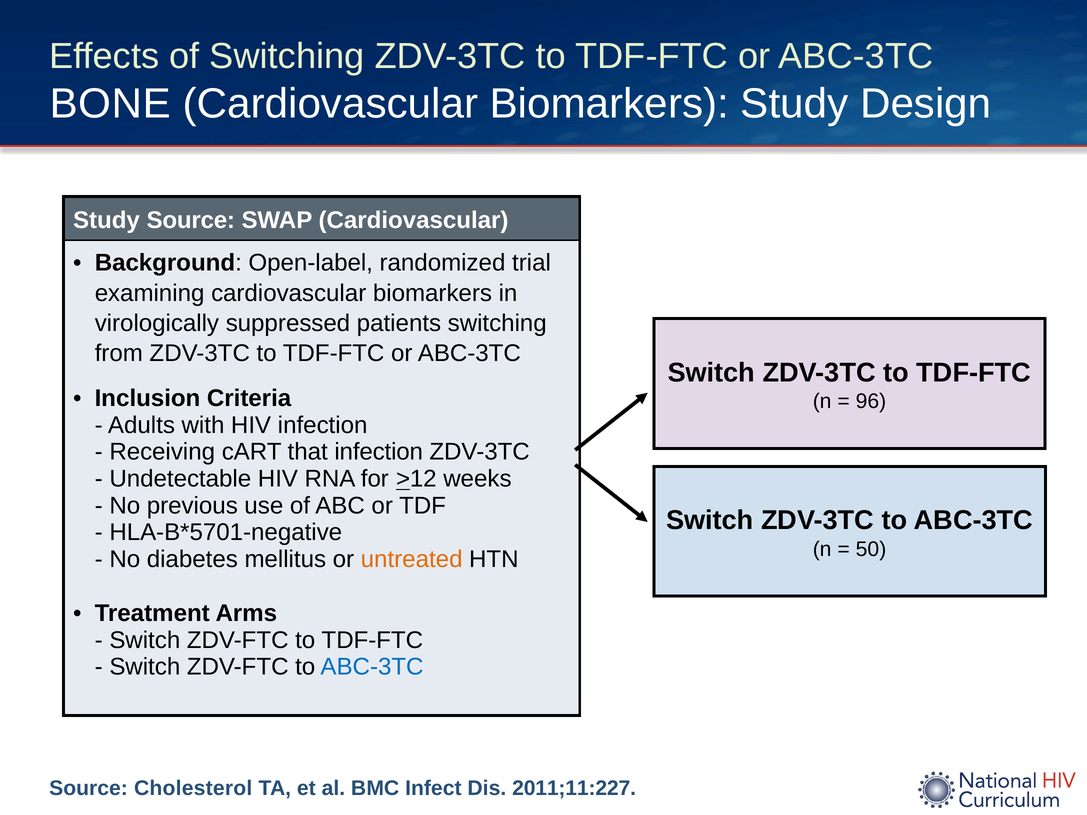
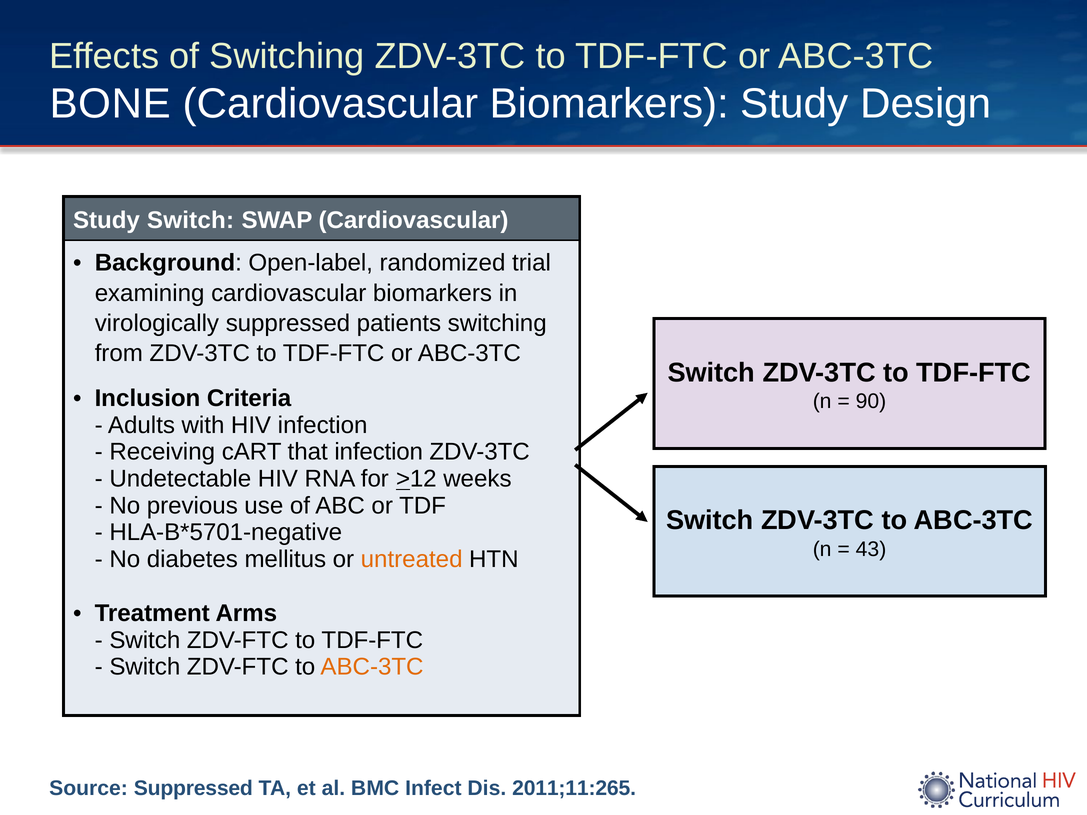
Study Source: Source -> Switch
96: 96 -> 90
50: 50 -> 43
ABC-3TC at (372, 667) colour: blue -> orange
Source Cholesterol: Cholesterol -> Suppressed
2011;11:227: 2011;11:227 -> 2011;11:265
